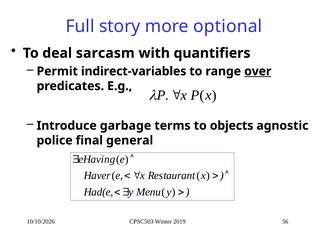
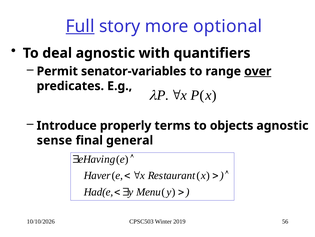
Full underline: none -> present
deal sarcasm: sarcasm -> agnostic
indirect-variables: indirect-variables -> senator-variables
garbage: garbage -> properly
police: police -> sense
